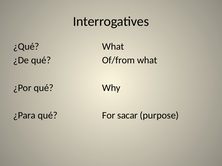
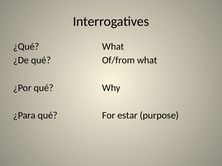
sacar: sacar -> estar
